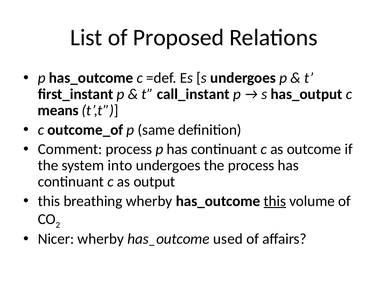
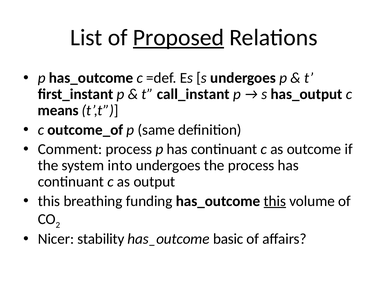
Proposed underline: none -> present
breathing wherby: wherby -> funding
Nicer wherby: wherby -> stability
used: used -> basic
